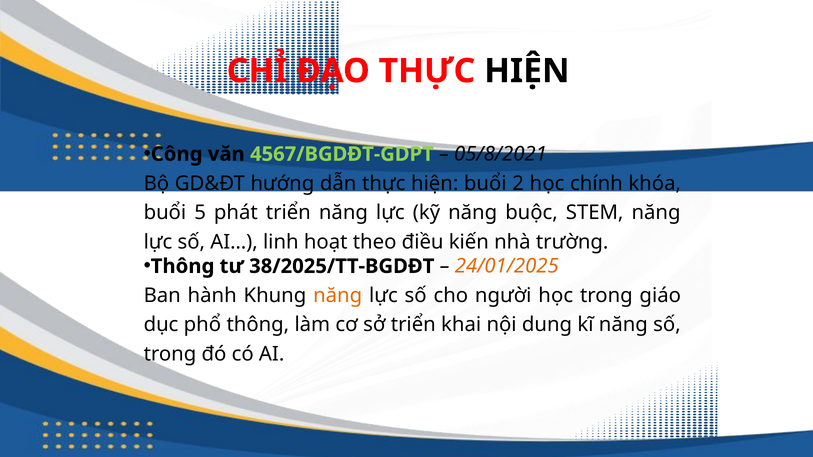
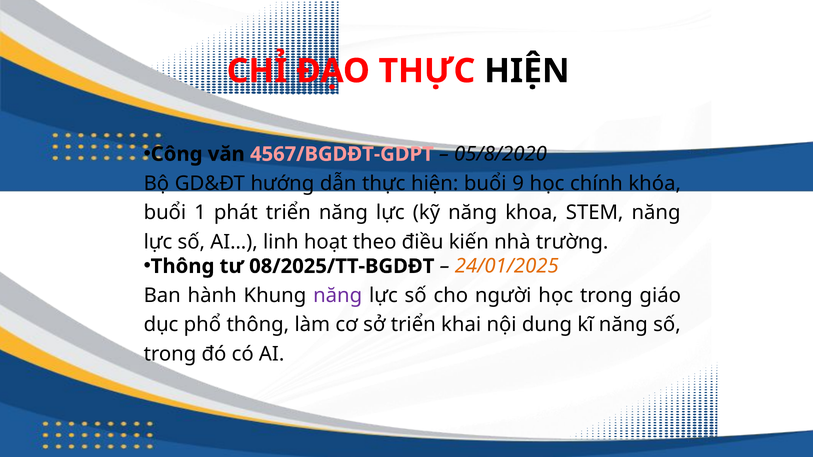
4567/BGDĐT-GDPT colour: light green -> pink
05/8/2021: 05/8/2021 -> 05/8/2020
2: 2 -> 9
5: 5 -> 1
buộc: buộc -> khoa
38/2025/TT-BGDĐT: 38/2025/TT-BGDĐT -> 08/2025/TT-BGDĐT
năng at (338, 296) colour: orange -> purple
